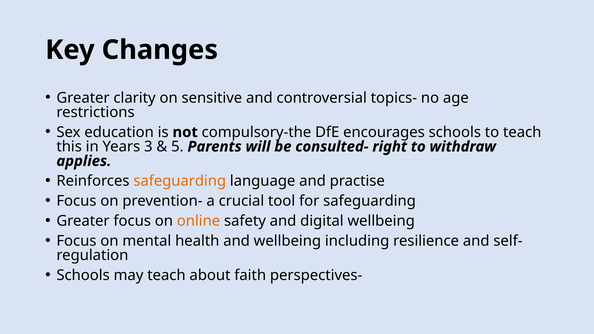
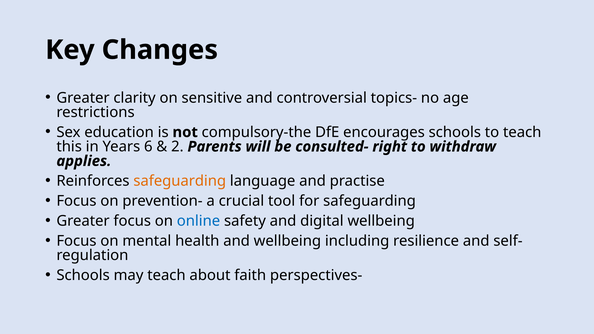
3: 3 -> 6
5: 5 -> 2
online colour: orange -> blue
